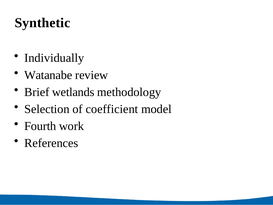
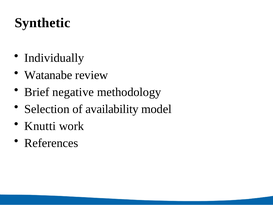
wetlands: wetlands -> negative
coefficient: coefficient -> availability
Fourth: Fourth -> Knutti
